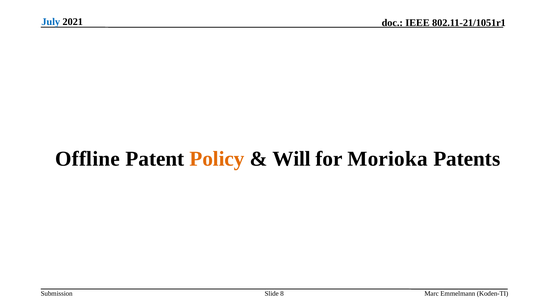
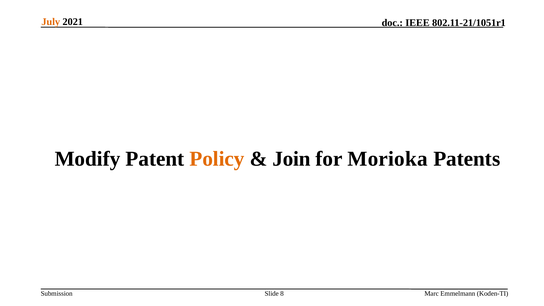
July colour: blue -> orange
Offline: Offline -> Modify
Will: Will -> Join
